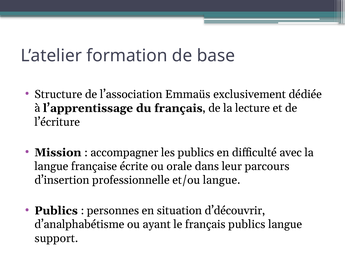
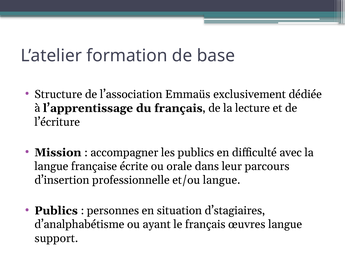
d’découvrir: d’découvrir -> d’stagiaires
français publics: publics -> œuvres
